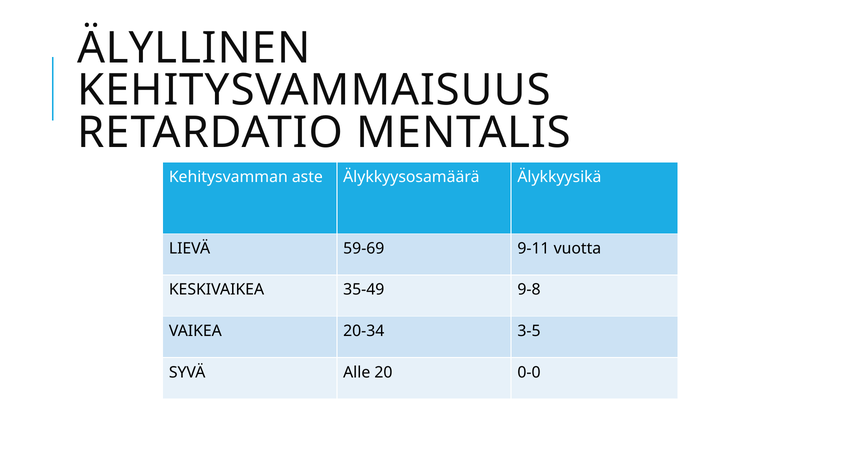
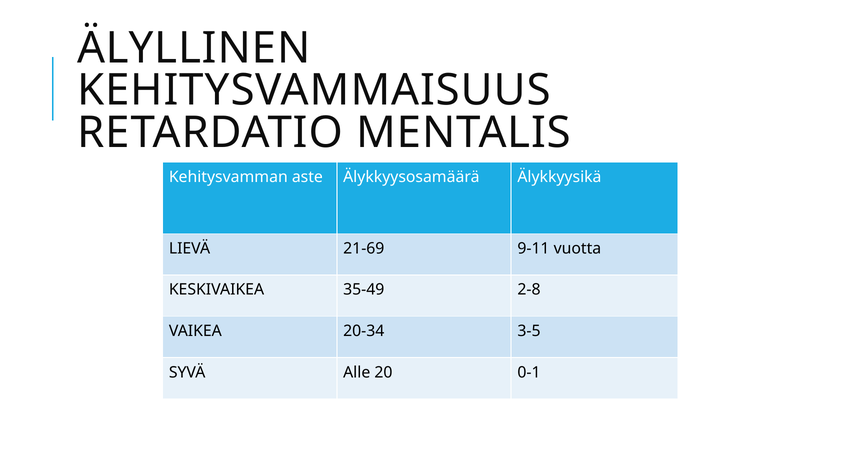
59-69: 59-69 -> 21-69
9-8: 9-8 -> 2-8
0-0: 0-0 -> 0-1
